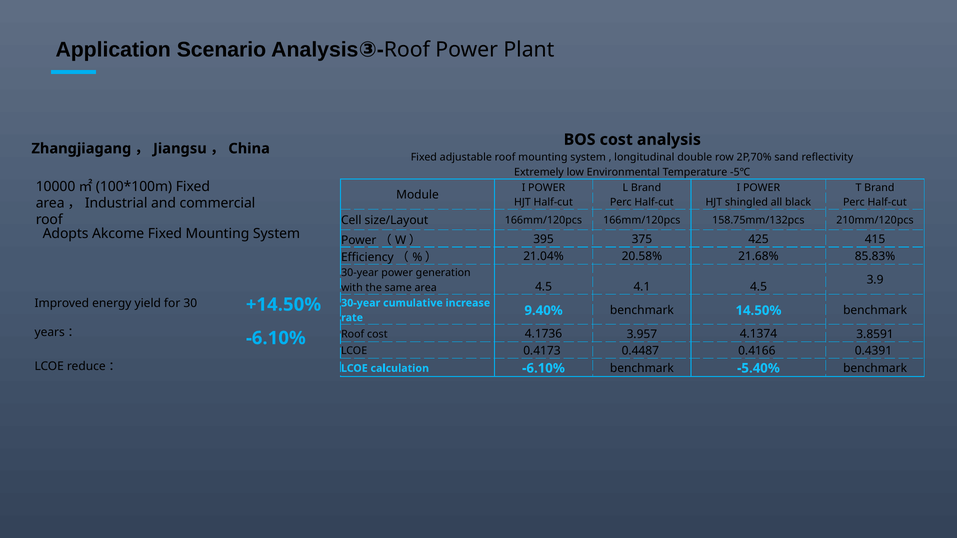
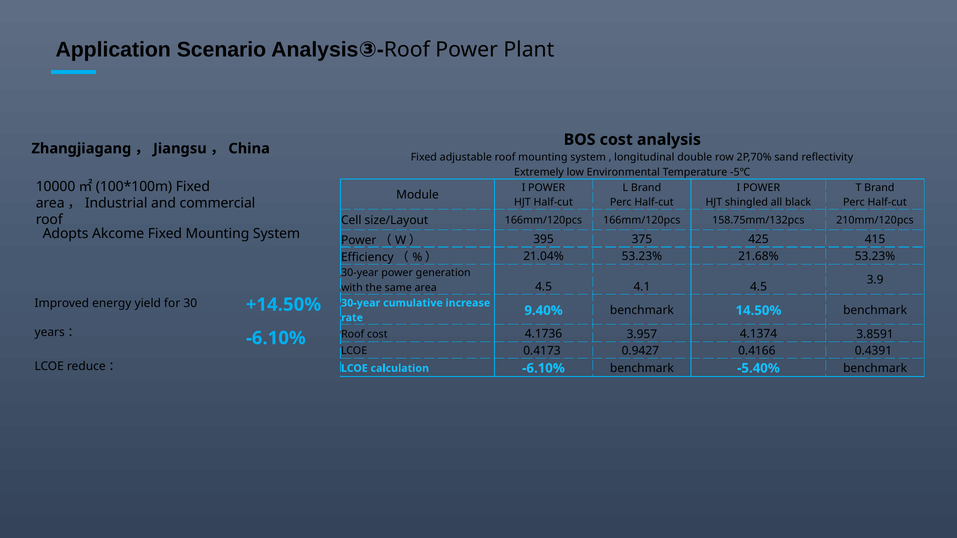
21.04% 20.58%: 20.58% -> 53.23%
21.68% 85.83%: 85.83% -> 53.23%
0.4487: 0.4487 -> 0.9427
